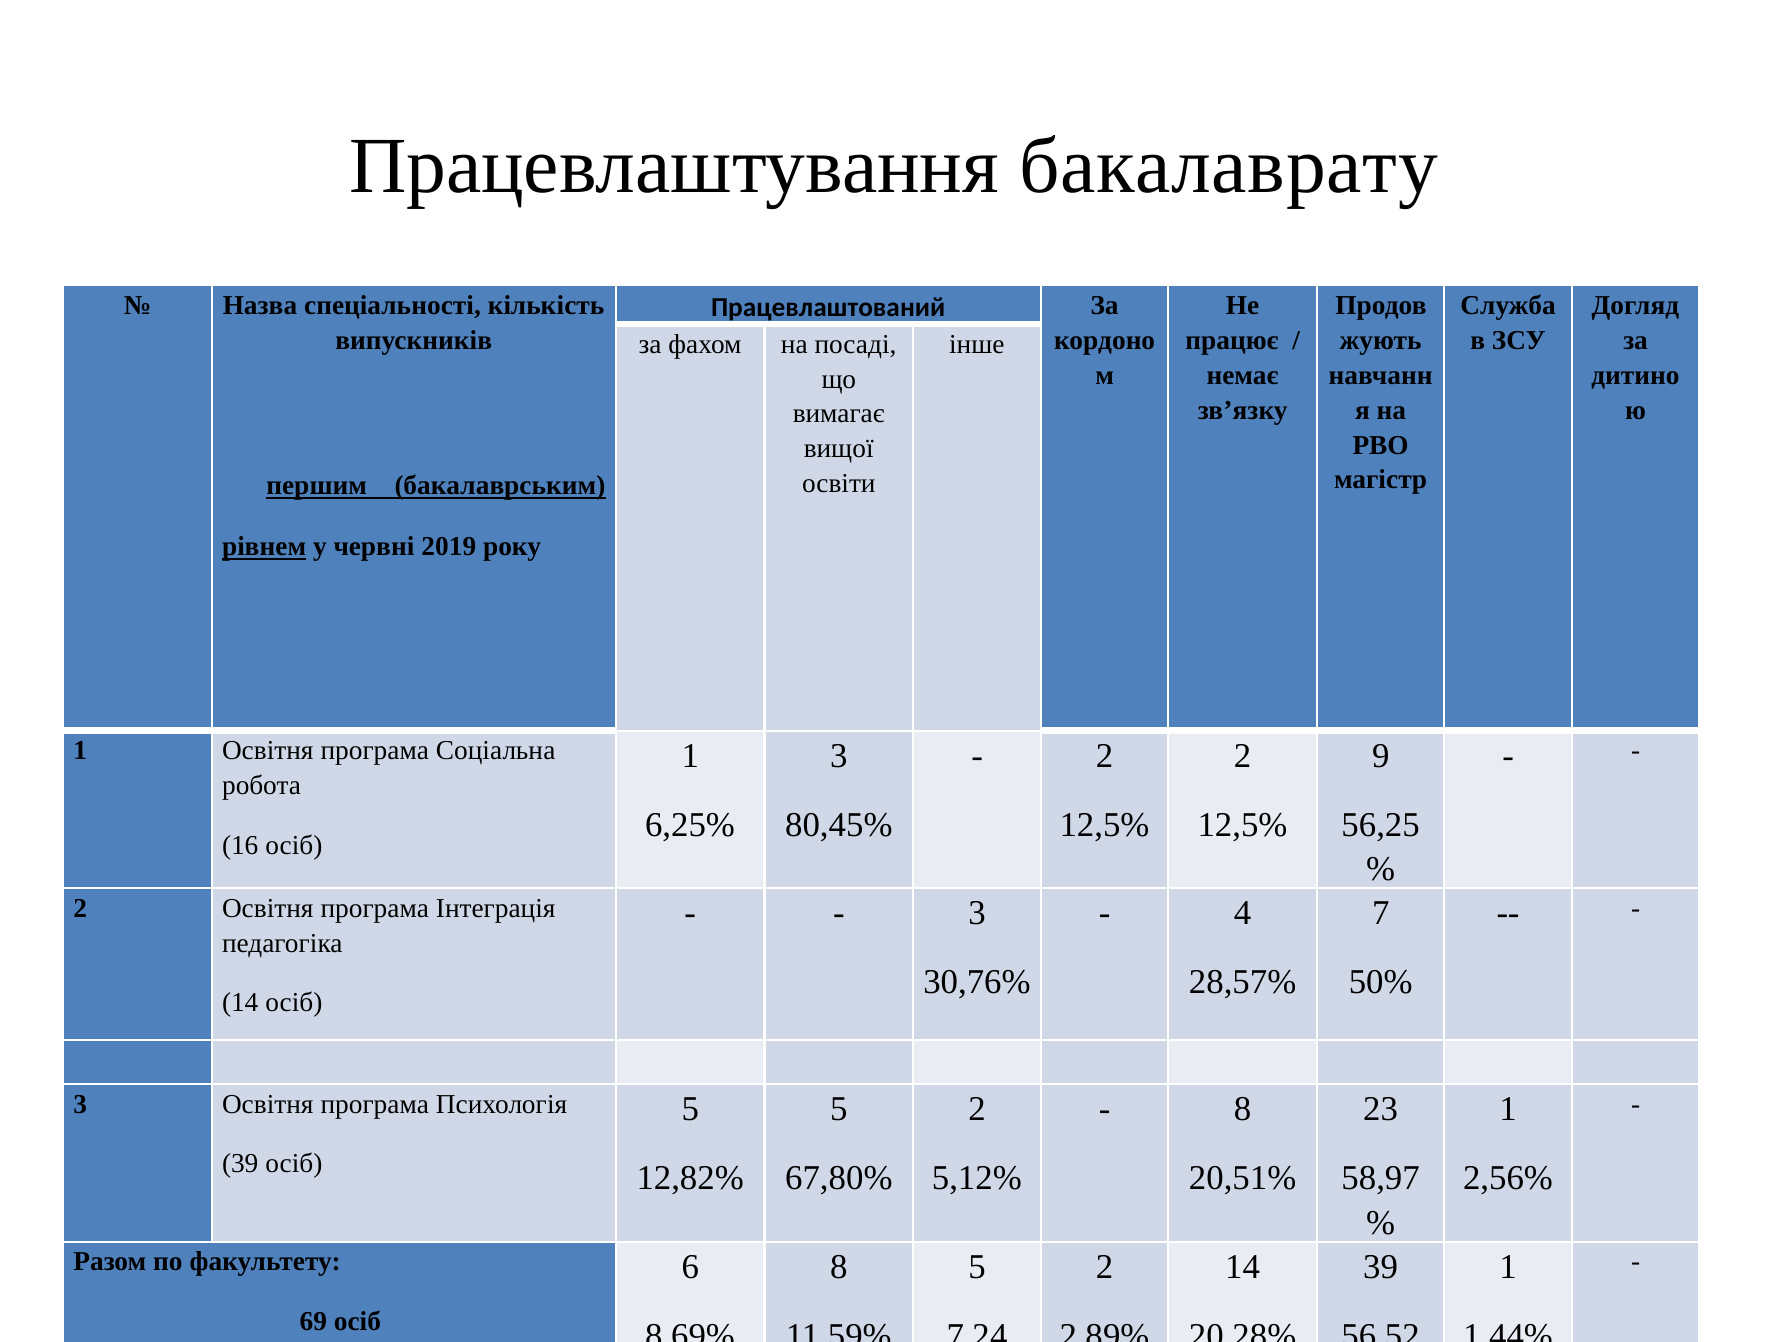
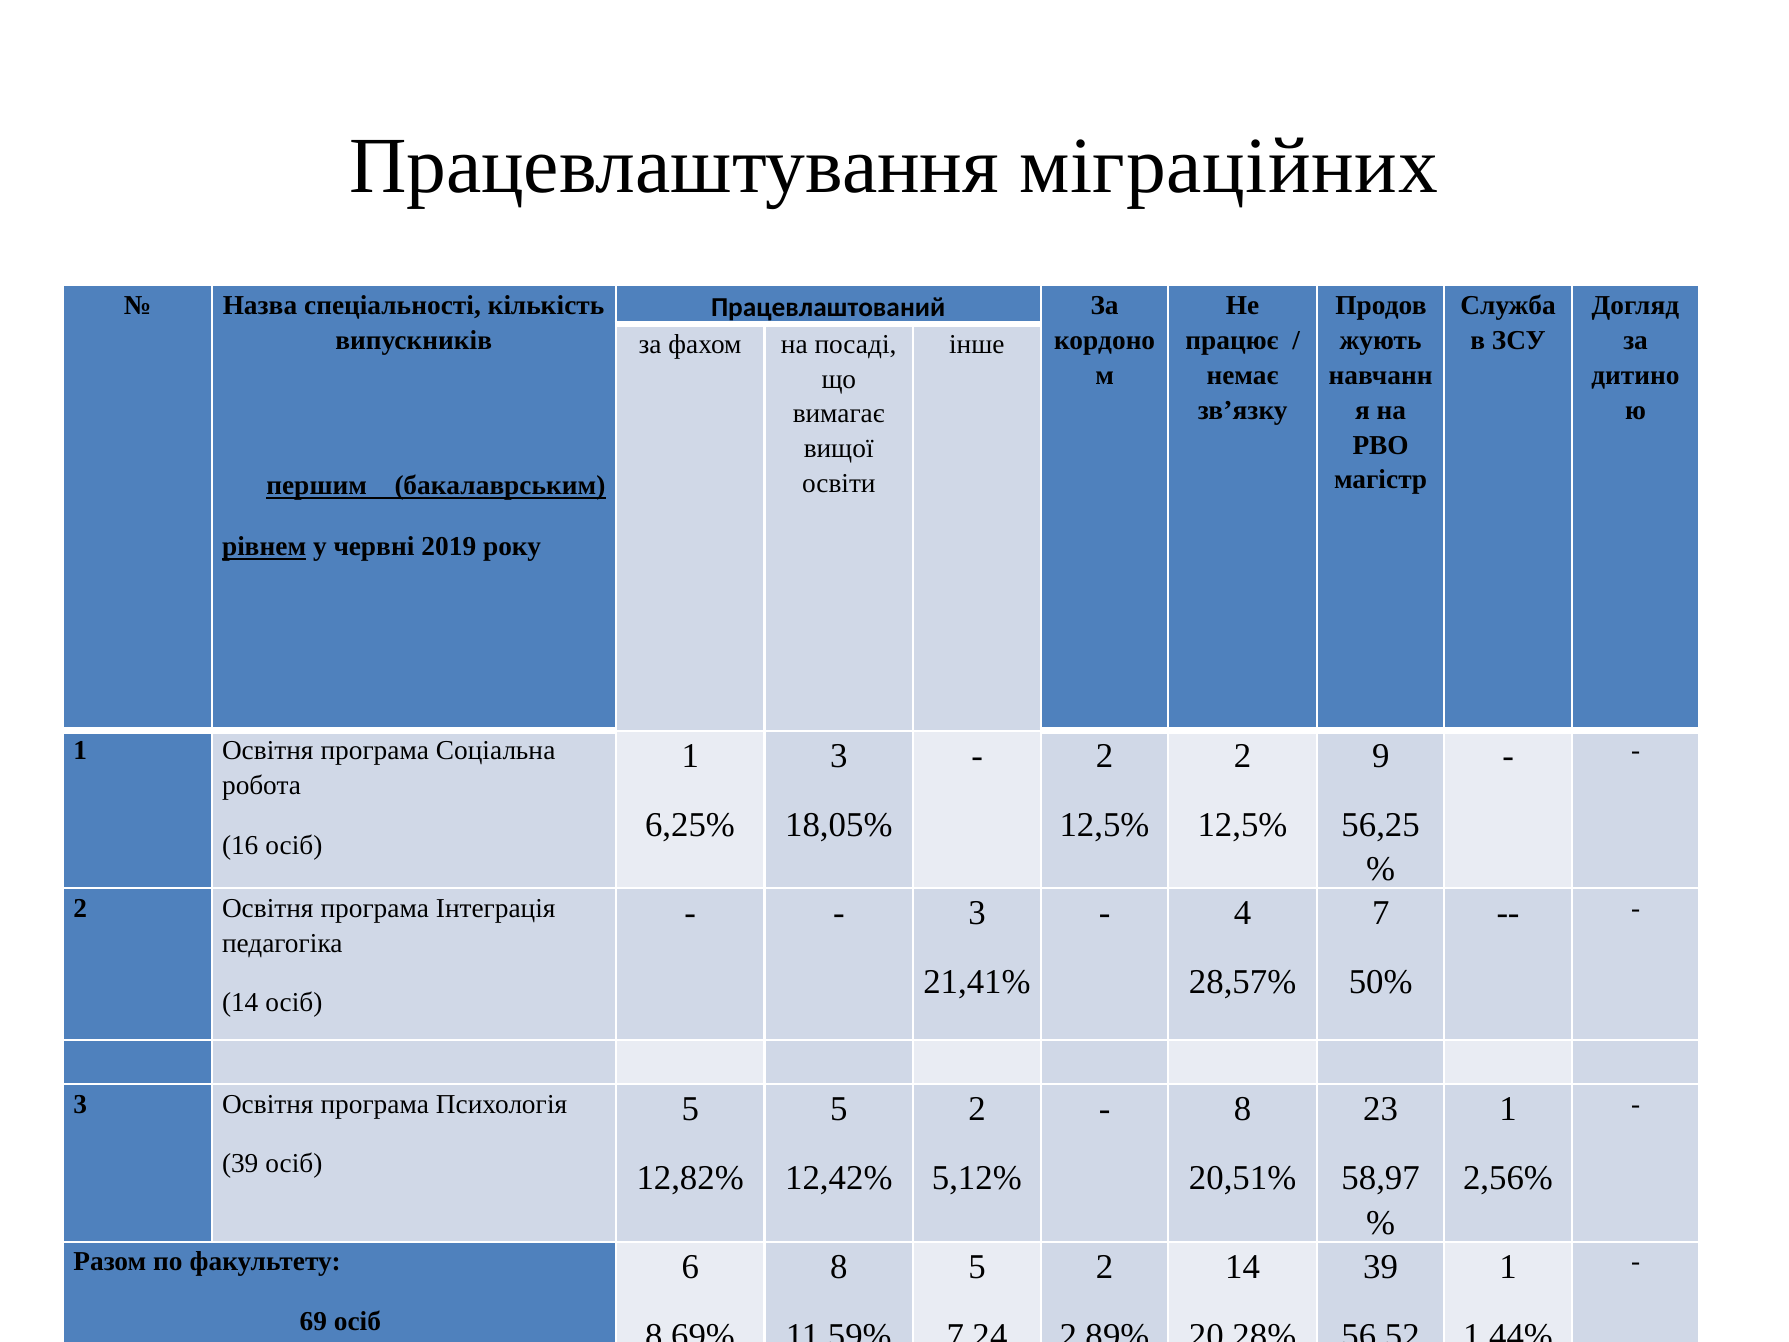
бакалаврату: бакалаврату -> міграційних
80,45%: 80,45% -> 18,05%
30,76%: 30,76% -> 21,41%
67,80%: 67,80% -> 12,42%
